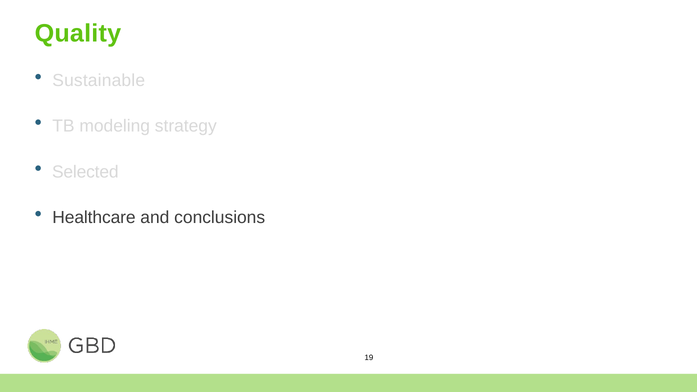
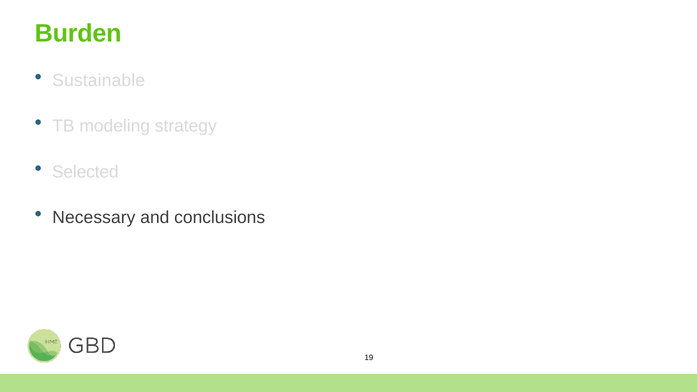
Quality: Quality -> Burden
Healthcare: Healthcare -> Necessary
